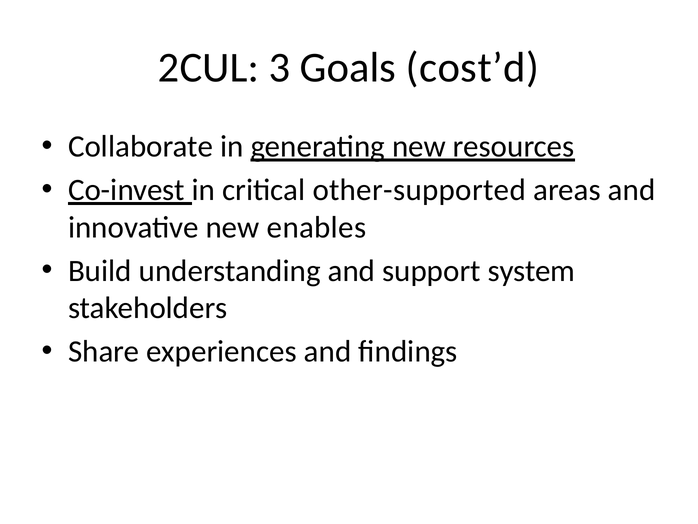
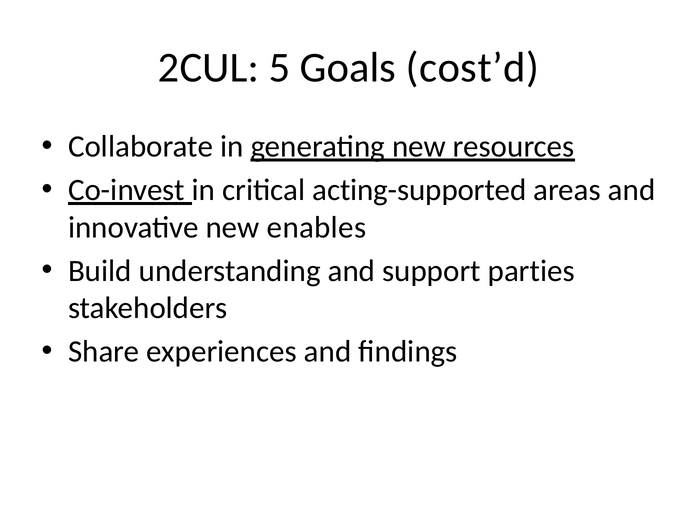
3: 3 -> 5
other-supported: other-supported -> acting-supported
system: system -> parties
